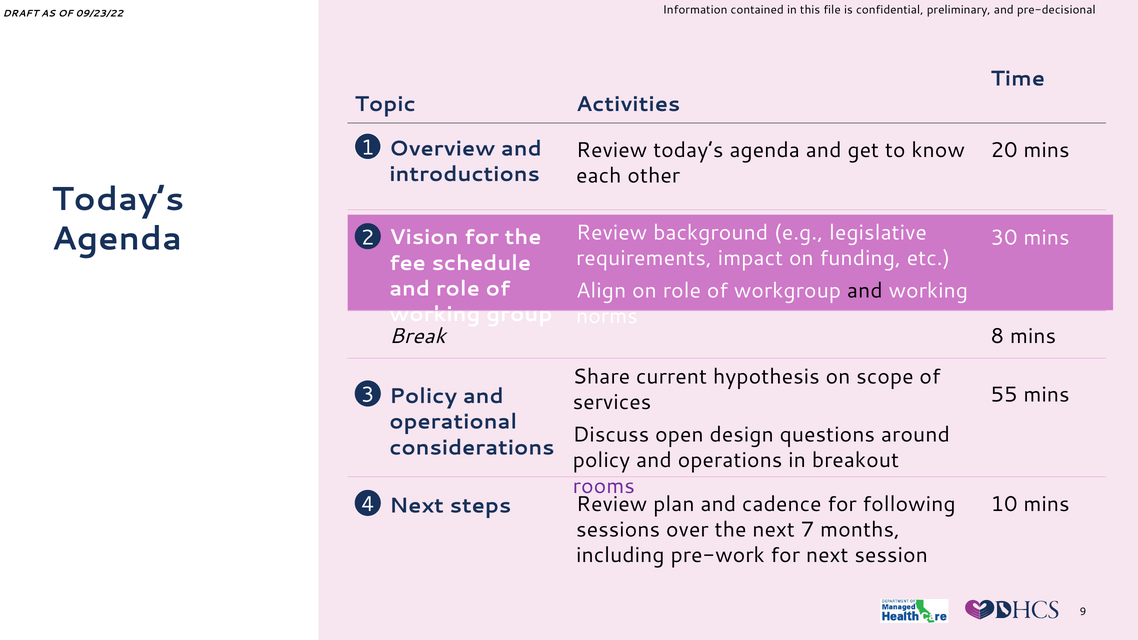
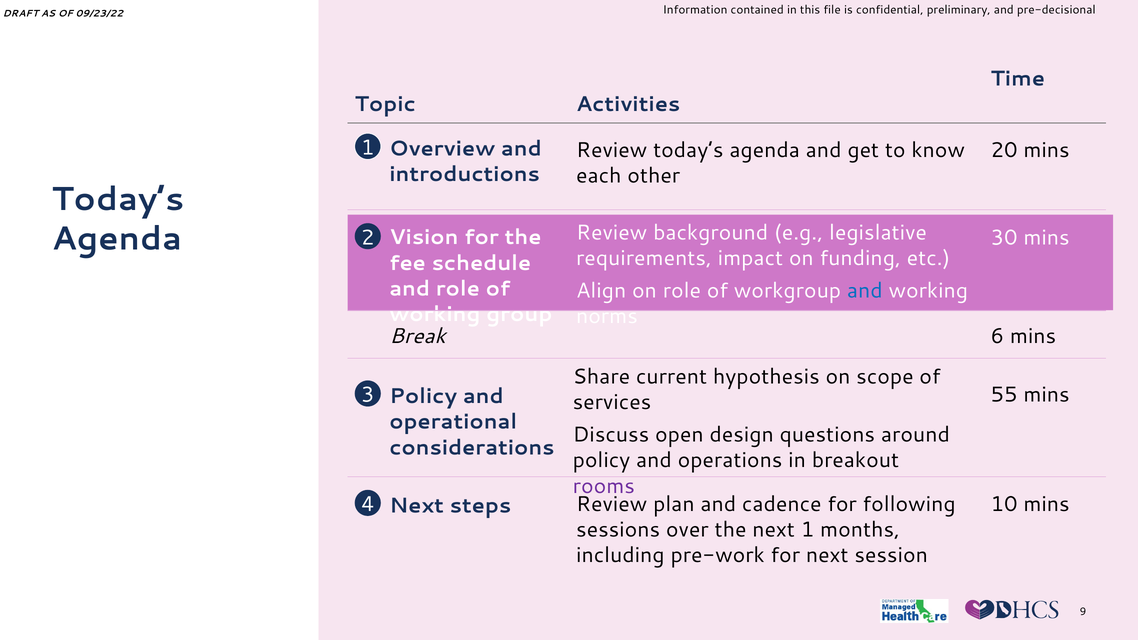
and at (865, 291) colour: black -> blue
8: 8 -> 6
next 7: 7 -> 1
